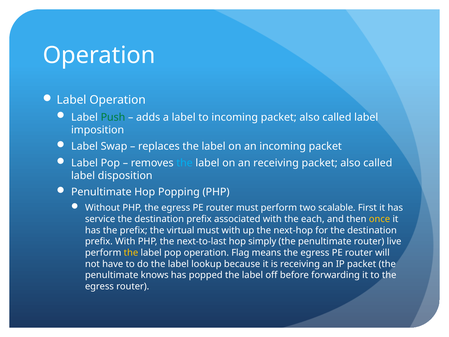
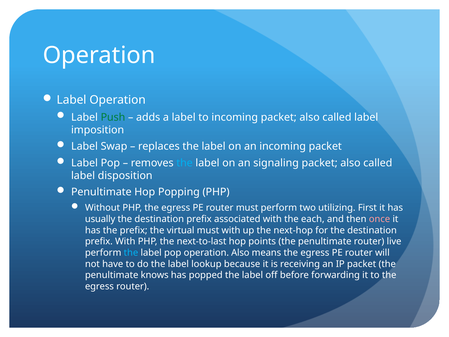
an receiving: receiving -> signaling
scalable: scalable -> utilizing
service: service -> usually
once colour: yellow -> pink
simply: simply -> points
the at (131, 253) colour: yellow -> light blue
operation Flag: Flag -> Also
